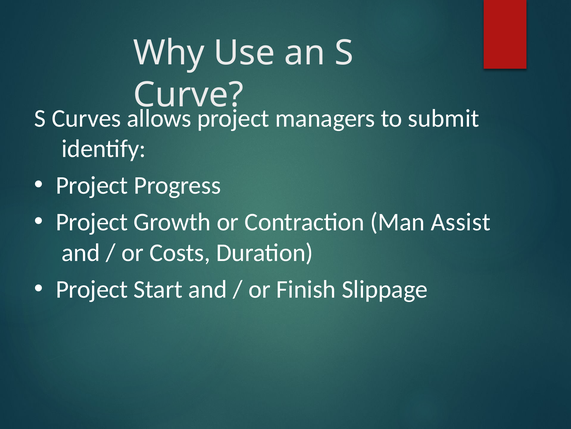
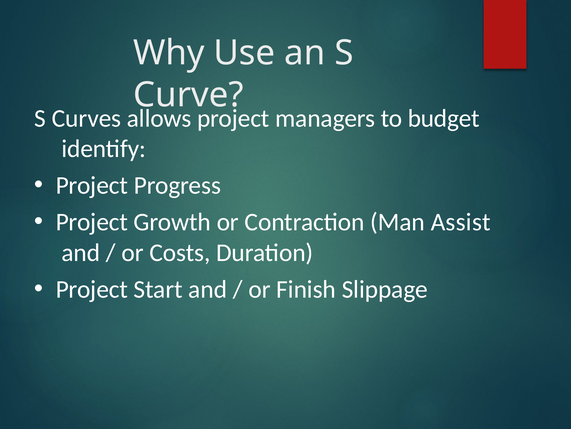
submit: submit -> budget
